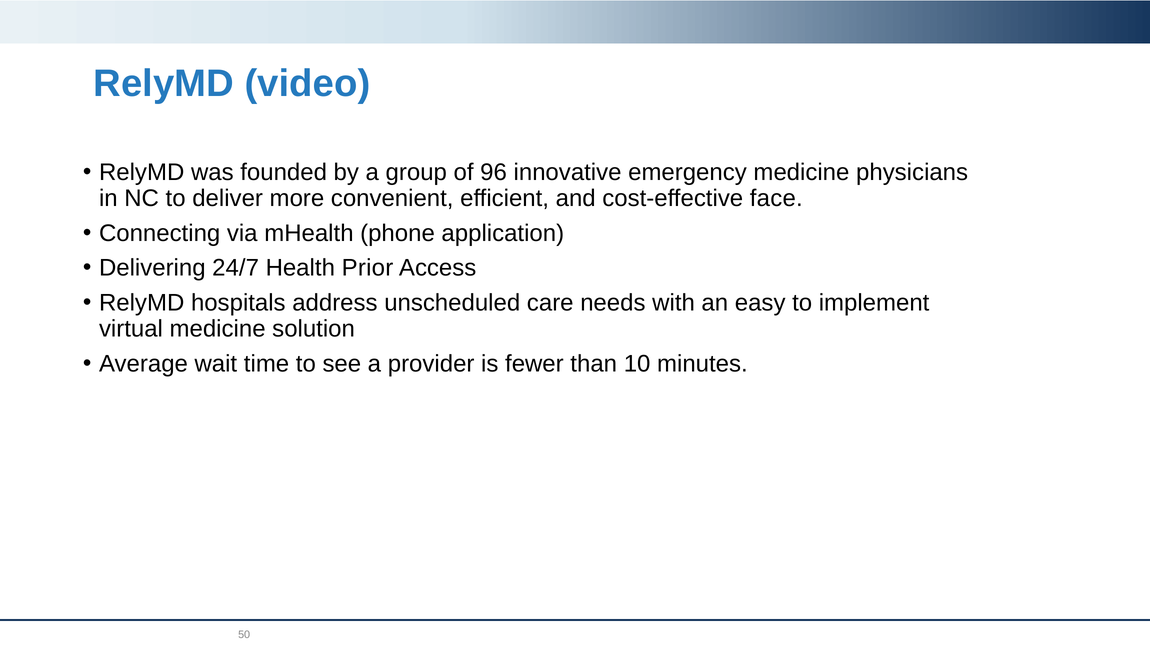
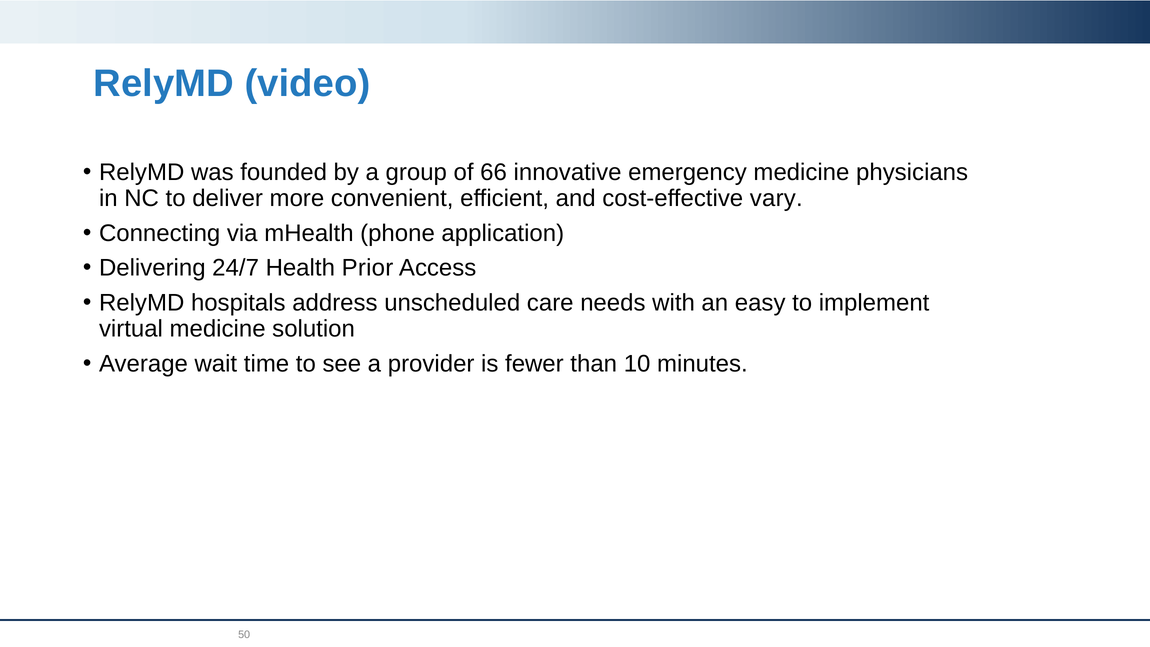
96: 96 -> 66
face: face -> vary
